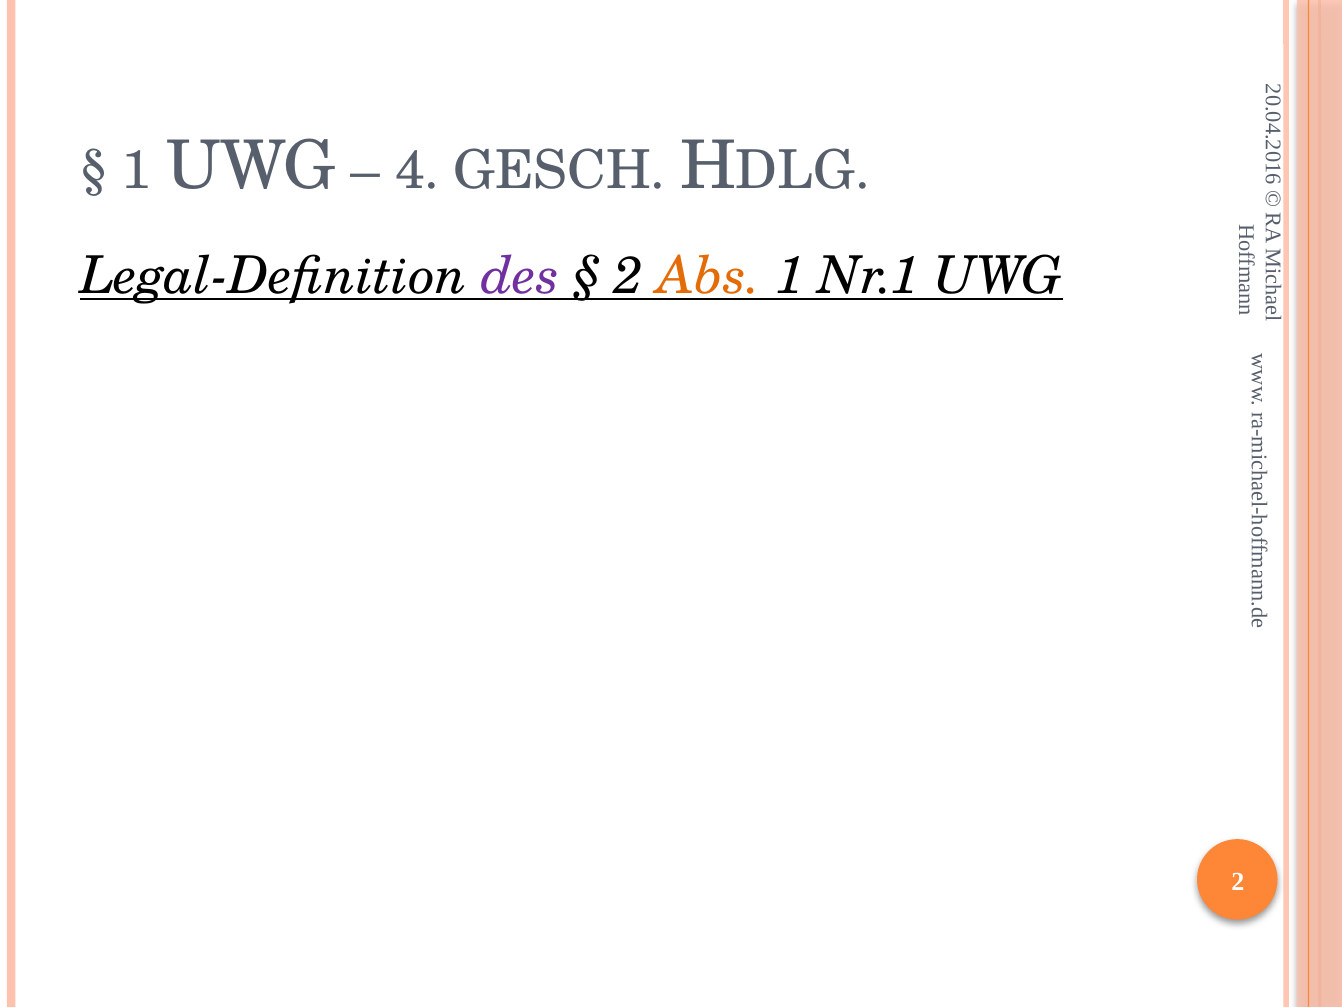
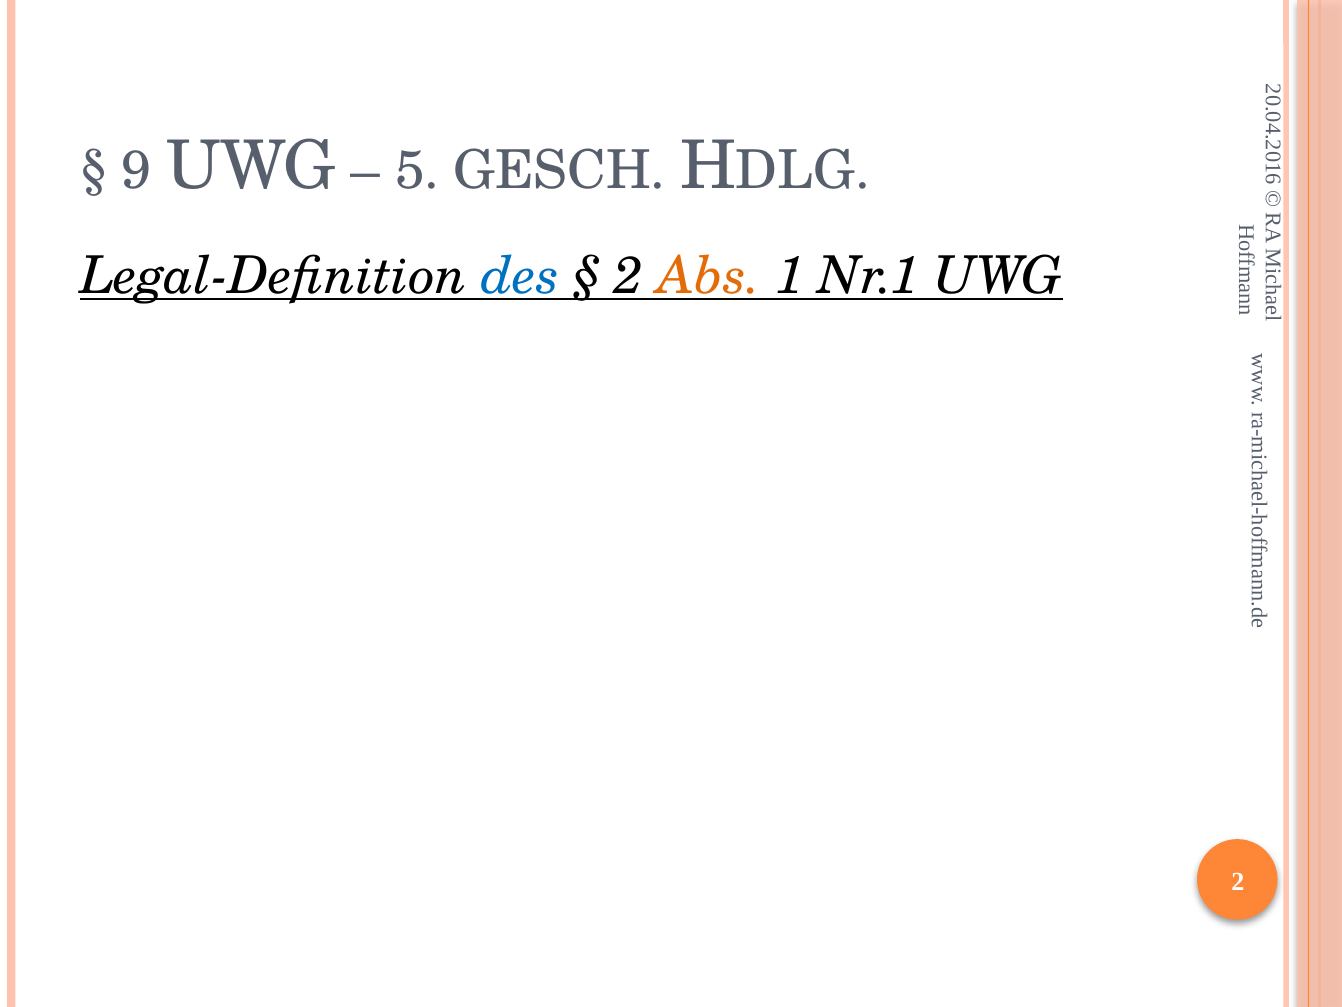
1 at (137, 170): 1 -> 9
4 at (417, 170): 4 -> 5
des colour: purple -> blue
